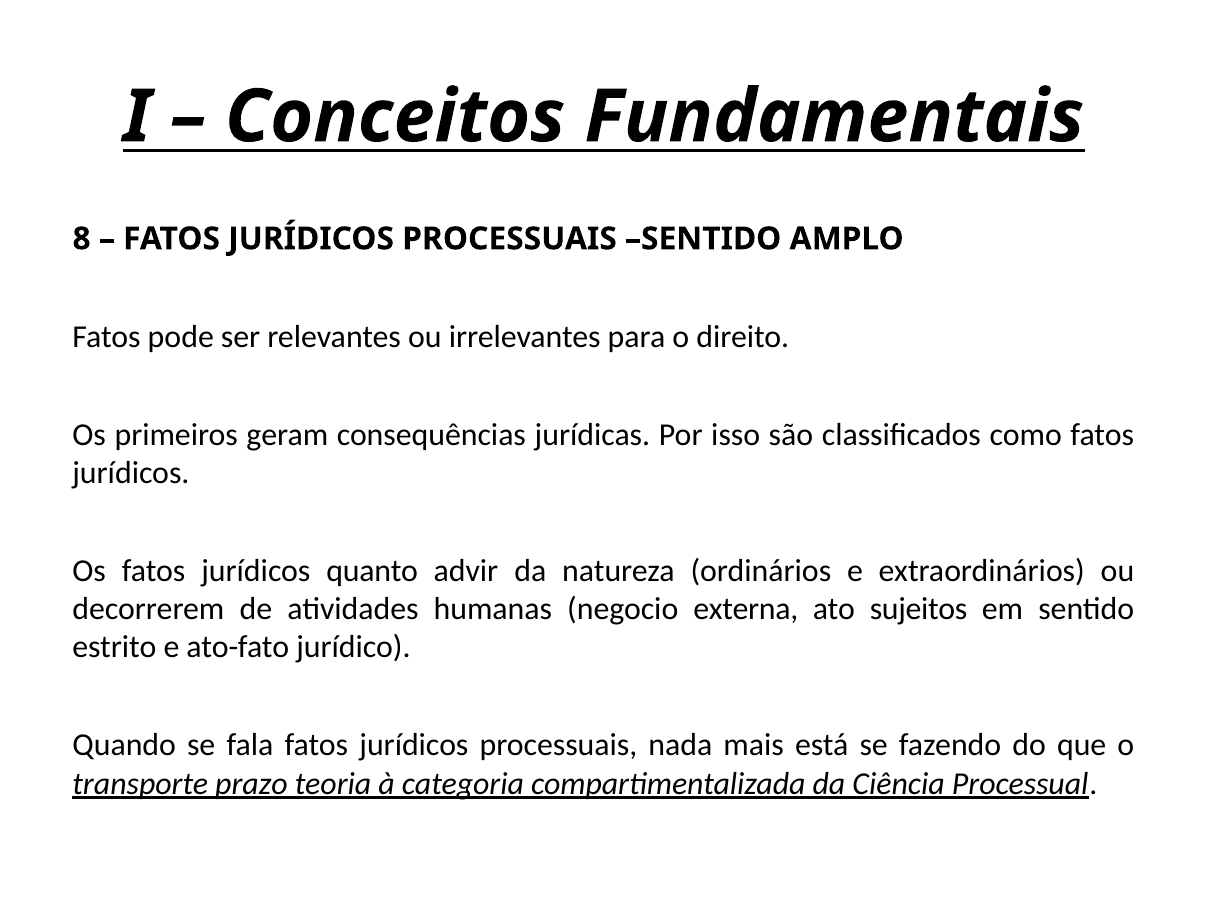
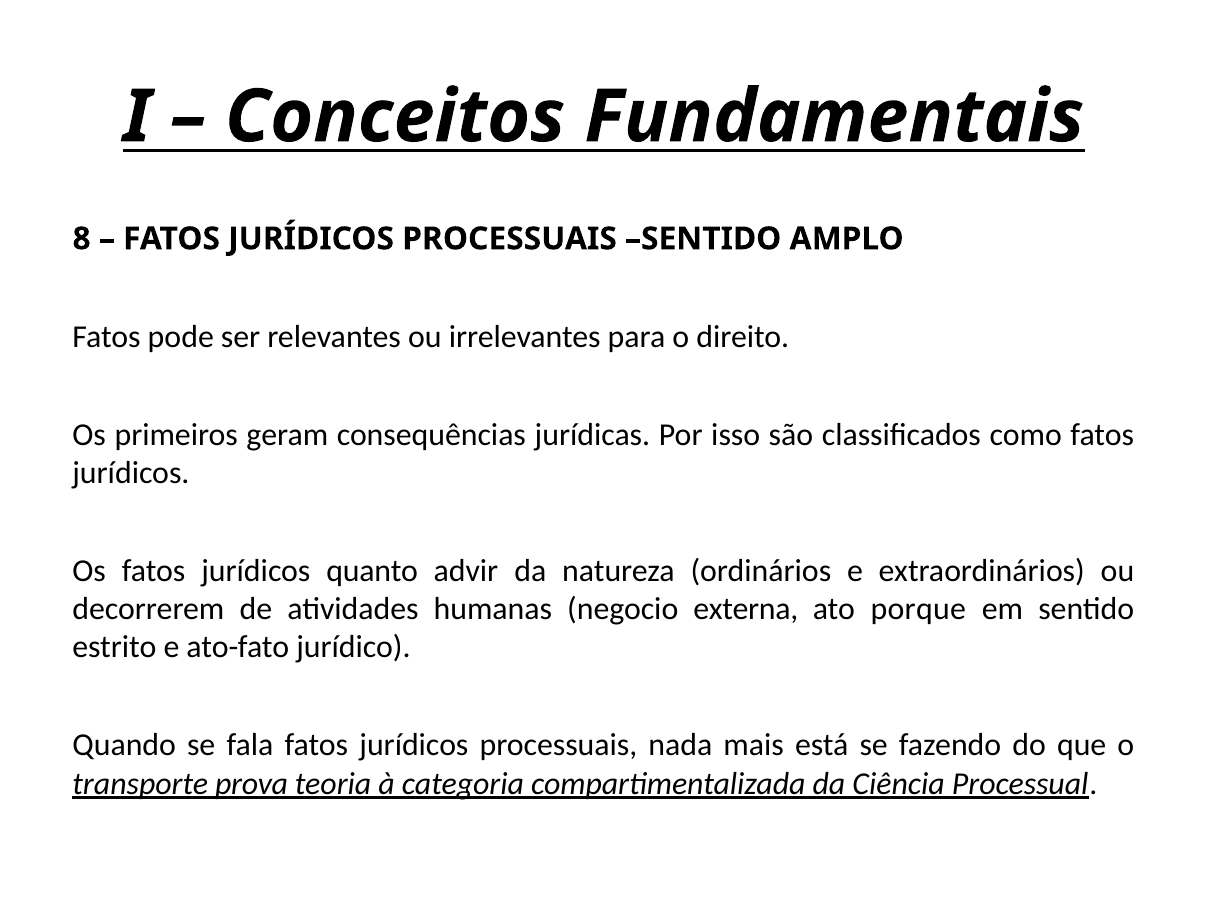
sujeitos: sujeitos -> porque
prazo: prazo -> prova
